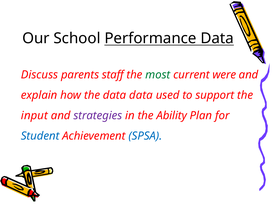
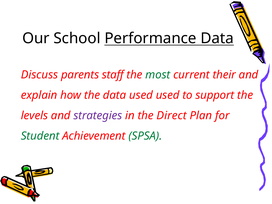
were: were -> their
data data: data -> used
input: input -> levels
Ability: Ability -> Direct
Student colour: blue -> green
SPSA colour: blue -> green
